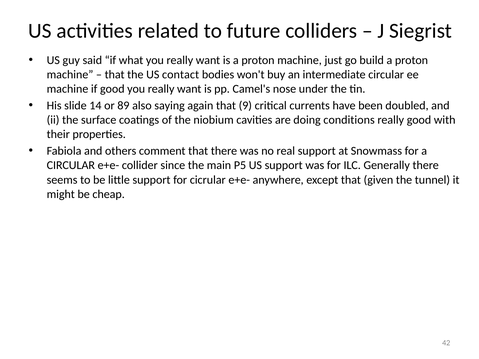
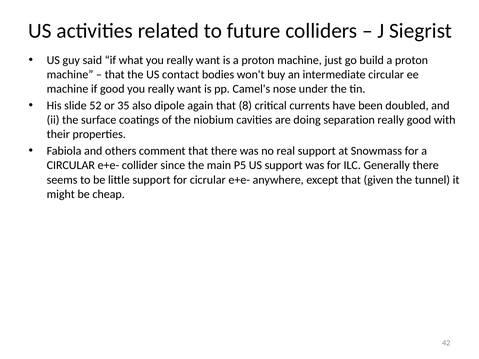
14: 14 -> 52
89: 89 -> 35
saying: saying -> dipole
9: 9 -> 8
conditions: conditions -> separation
